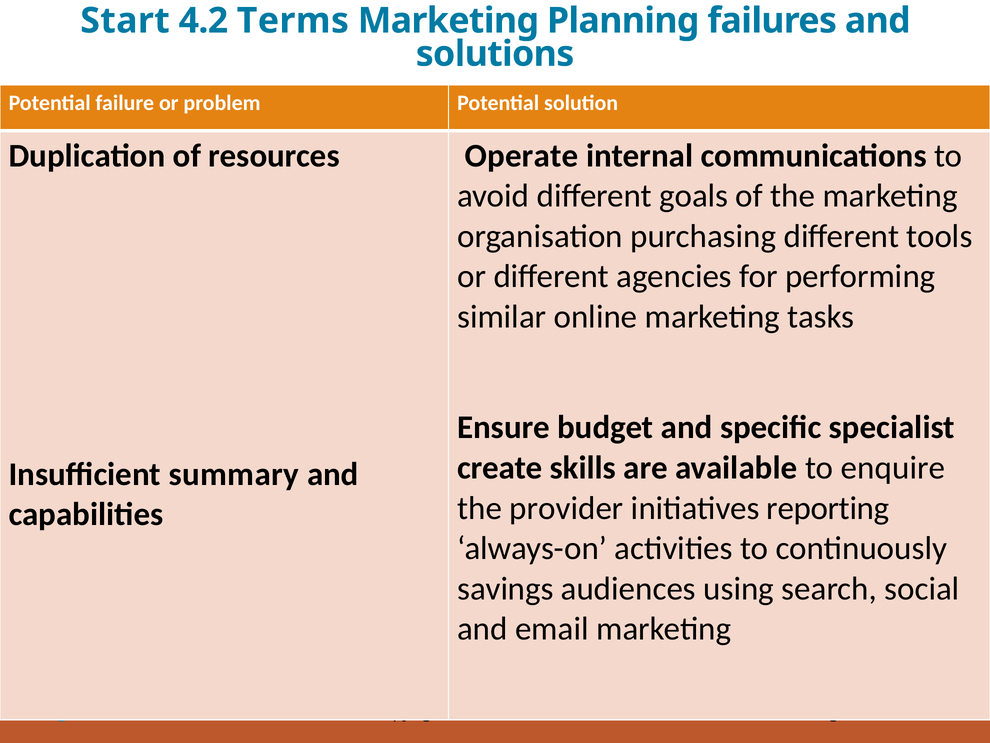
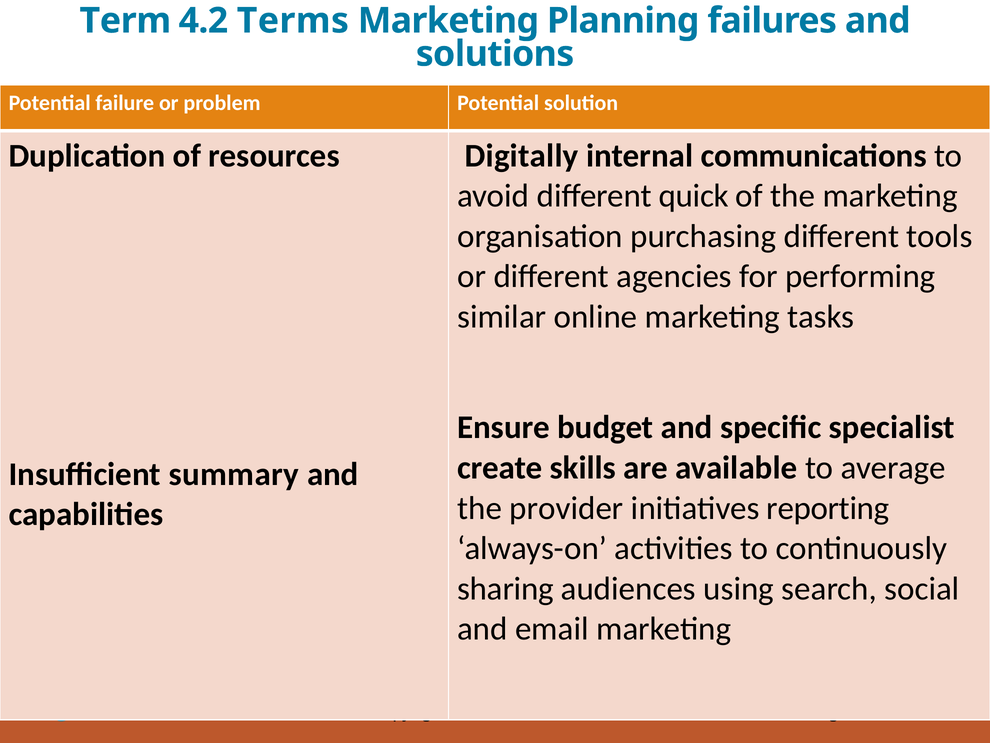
Start: Start -> Term
Operate: Operate -> Digitally
goals: goals -> quick
enquire: enquire -> average
savings: savings -> sharing
